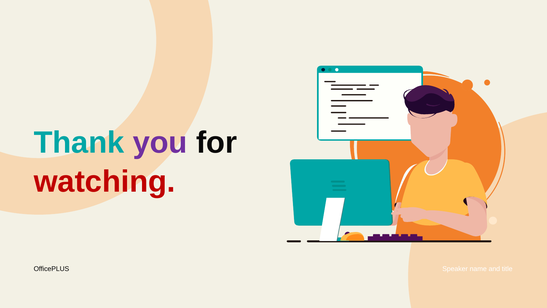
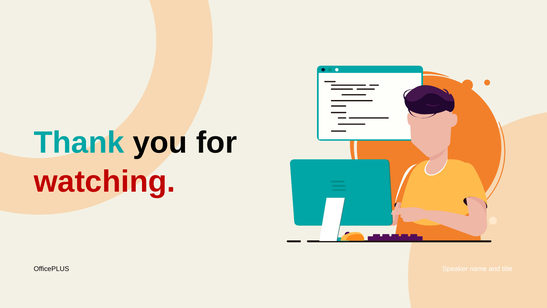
you colour: purple -> black
